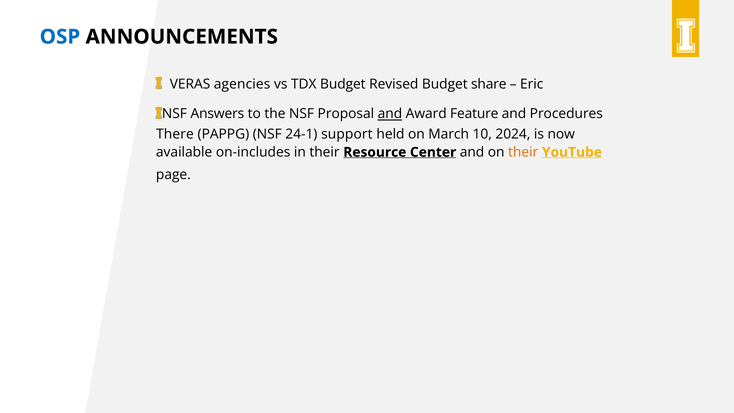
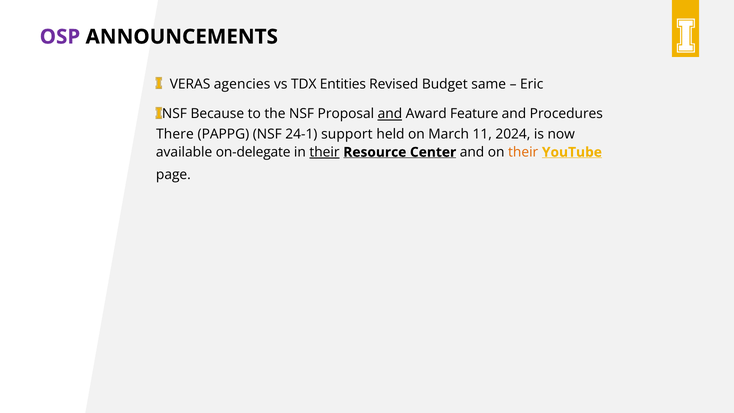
OSP colour: blue -> purple
TDX Budget: Budget -> Entities
share: share -> same
Answers: Answers -> Because
10: 10 -> 11
on-includes: on-includes -> on-delegate
their at (324, 152) underline: none -> present
